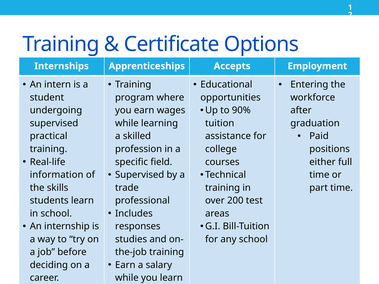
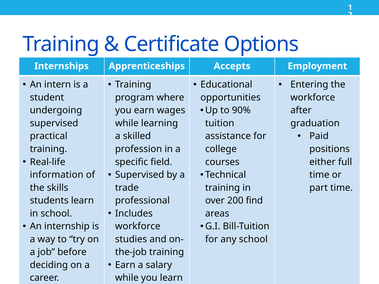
test: test -> find
responses at (138, 226): responses -> workforce
